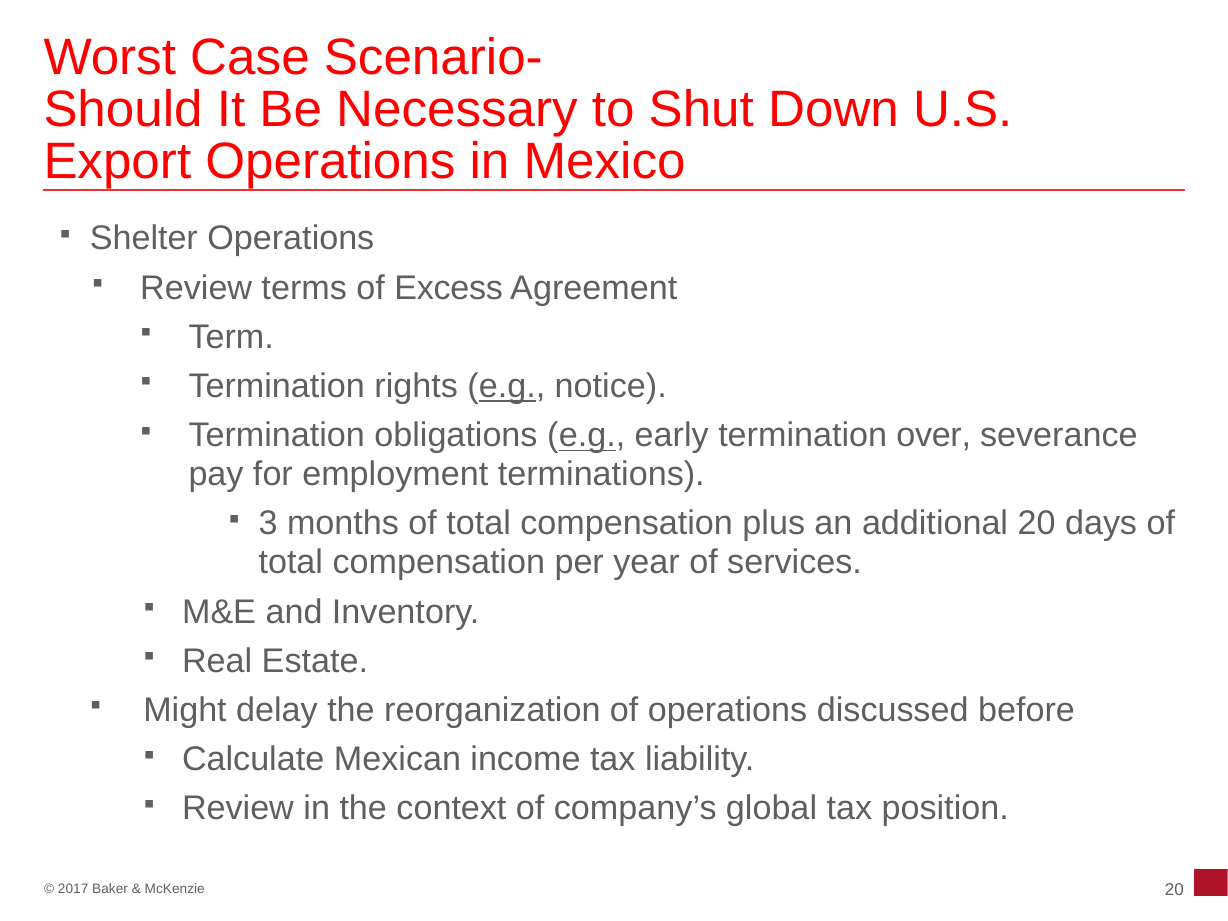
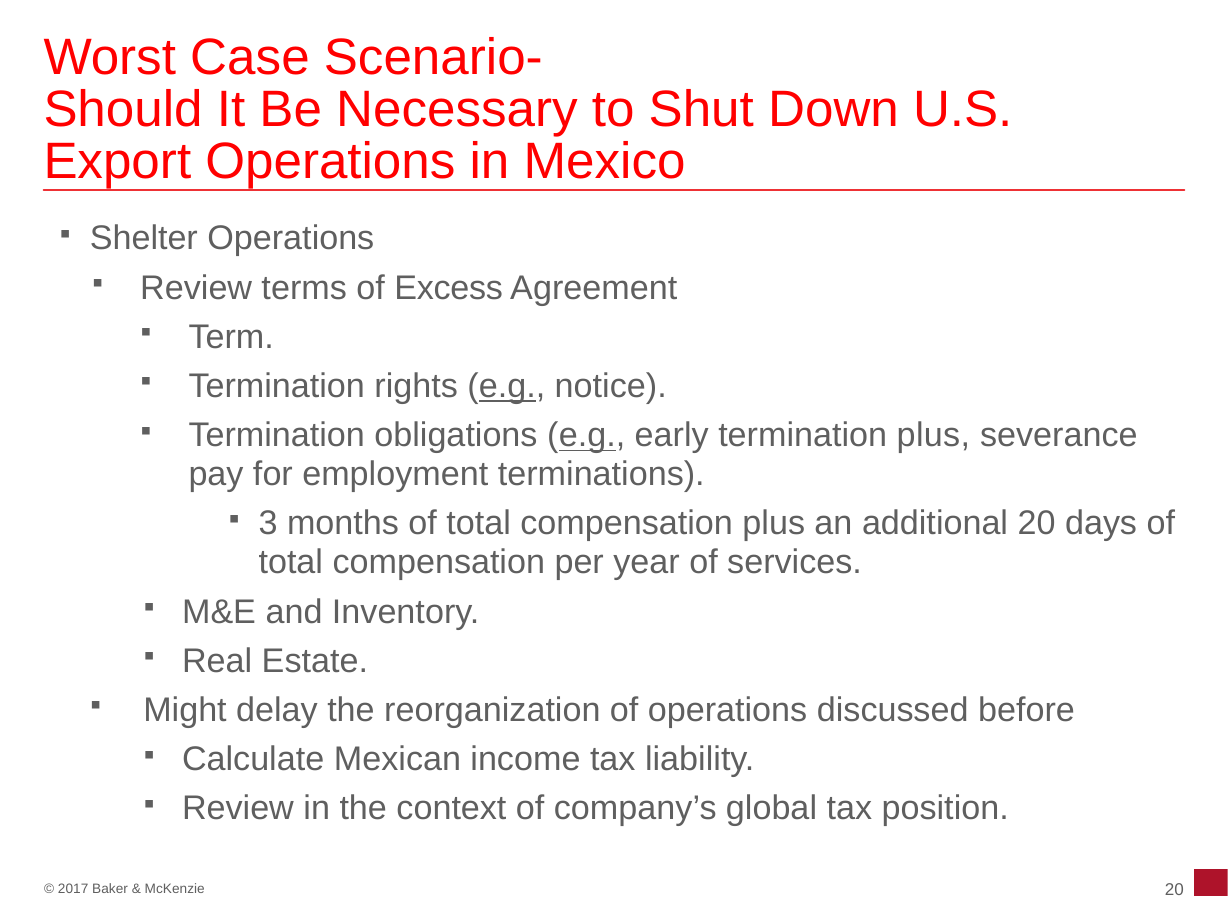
termination over: over -> plus
